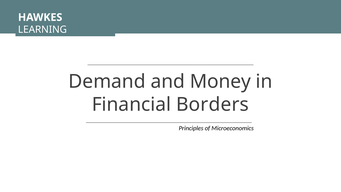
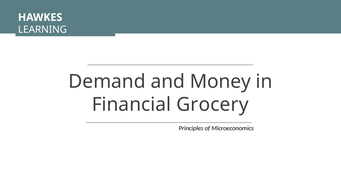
Borders: Borders -> Grocery
